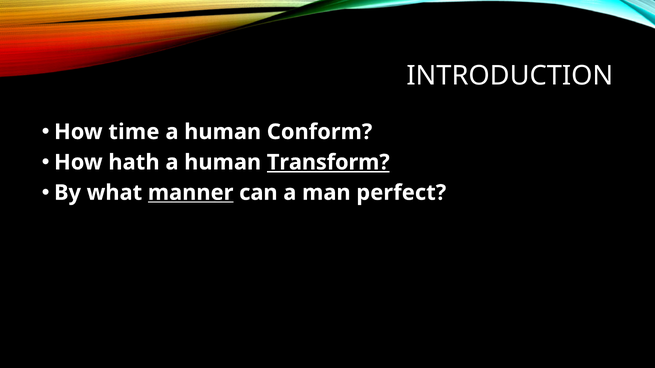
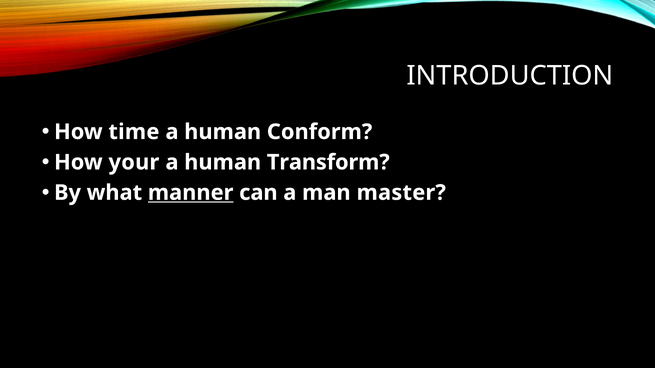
hath: hath -> your
Transform underline: present -> none
perfect: perfect -> master
